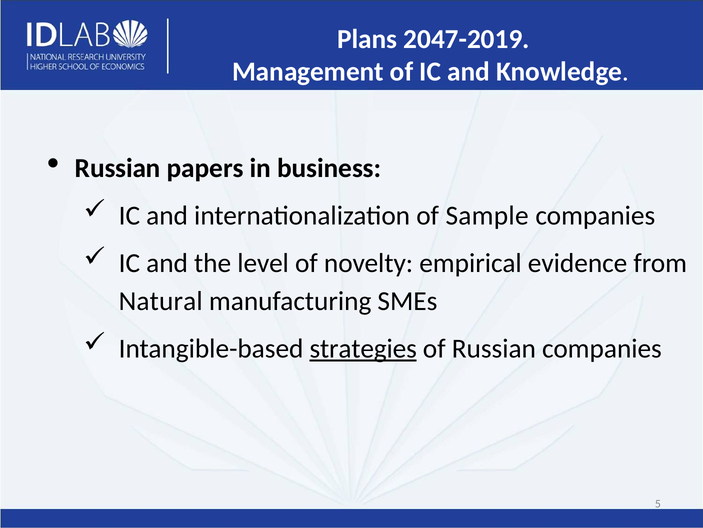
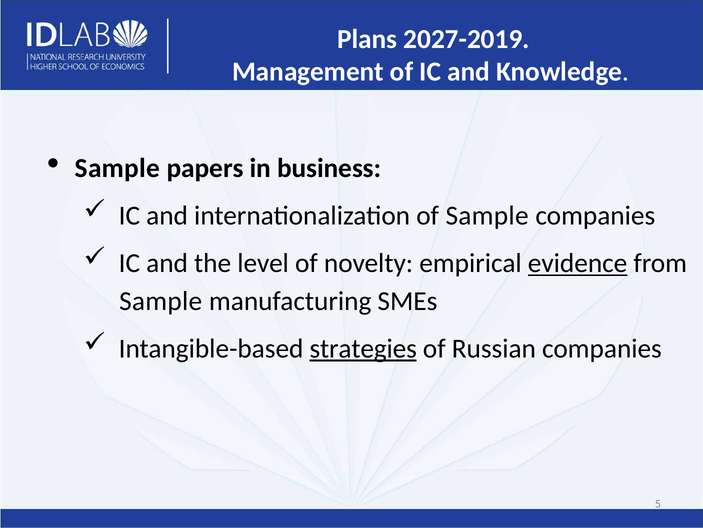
2047-2019: 2047-2019 -> 2027-2019
Russian at (118, 168): Russian -> Sample
evidence underline: none -> present
Natural at (161, 301): Natural -> Sample
